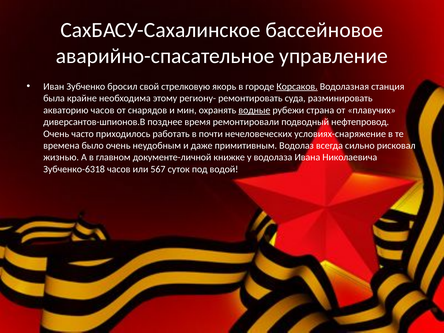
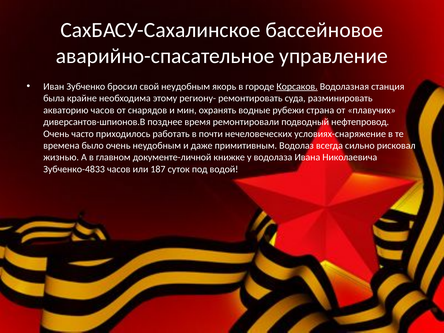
свой стрелковую: стрелковую -> неудобным
водные underline: present -> none
Зубченко-6318: Зубченко-6318 -> Зубченко-4833
567: 567 -> 187
